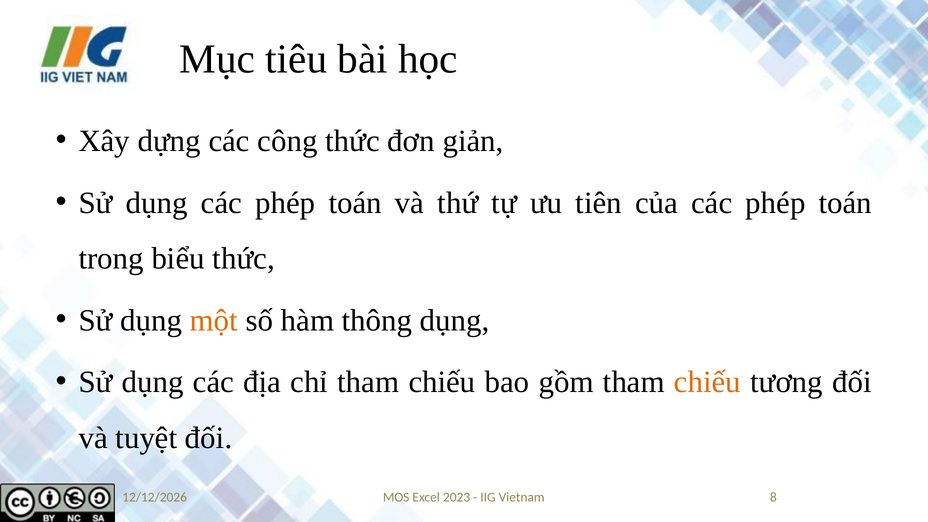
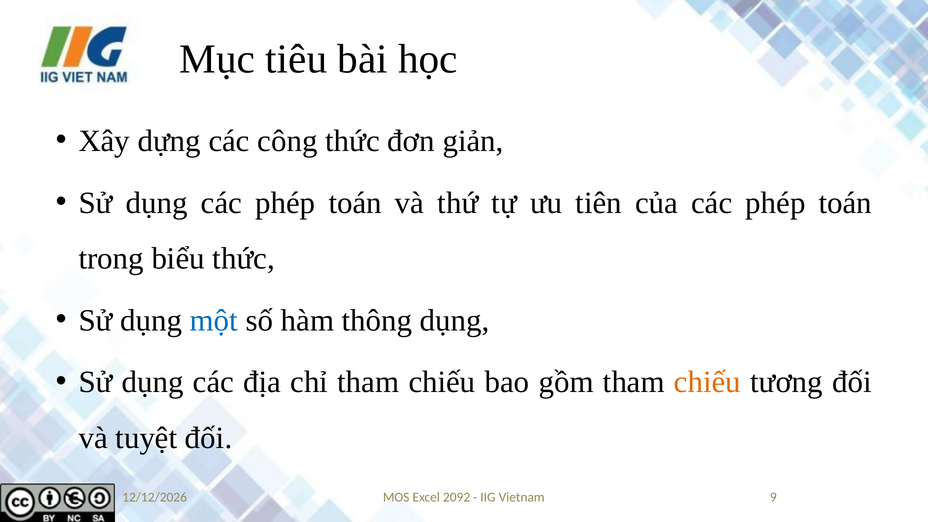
một colour: orange -> blue
2023: 2023 -> 2092
8: 8 -> 9
